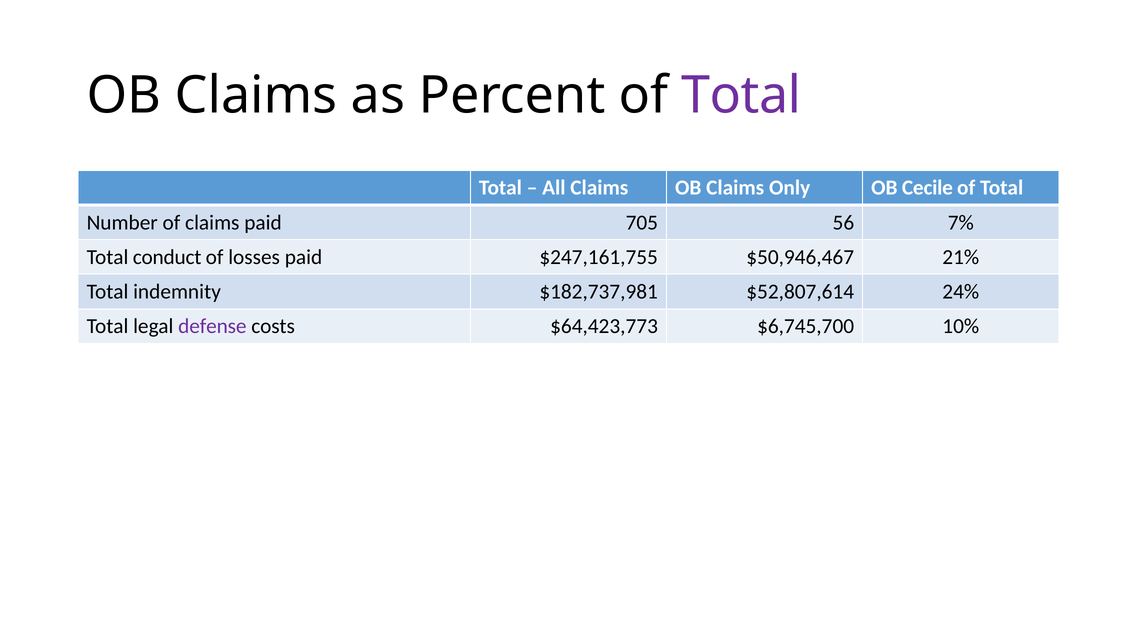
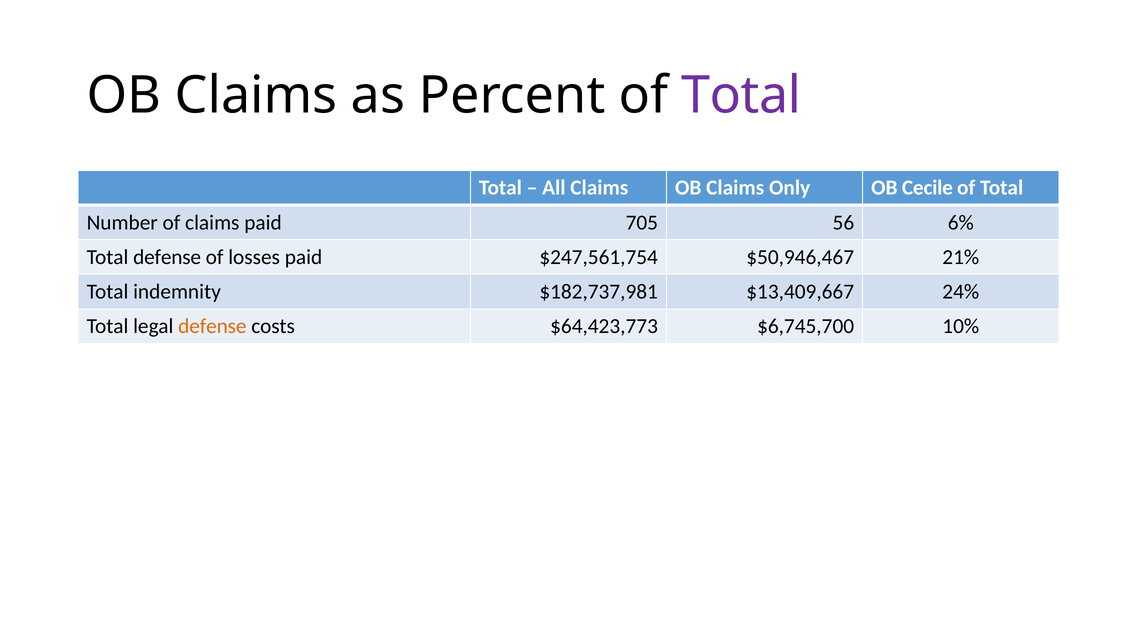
7%: 7% -> 6%
Total conduct: conduct -> defense
$247,161,755: $247,161,755 -> $247,561,754
$52,807,614: $52,807,614 -> $13,409,667
defense at (212, 326) colour: purple -> orange
